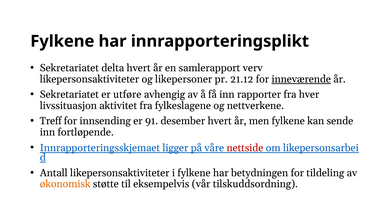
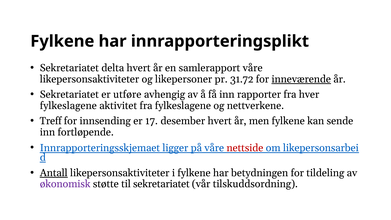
samlerapport verv: verv -> våre
21.12: 21.12 -> 31.72
livssituasjon at (68, 106): livssituasjon -> fylkeslagene
91: 91 -> 17
Antall underline: none -> present
økonomisk colour: orange -> purple
til eksempelvis: eksempelvis -> sekretariatet
